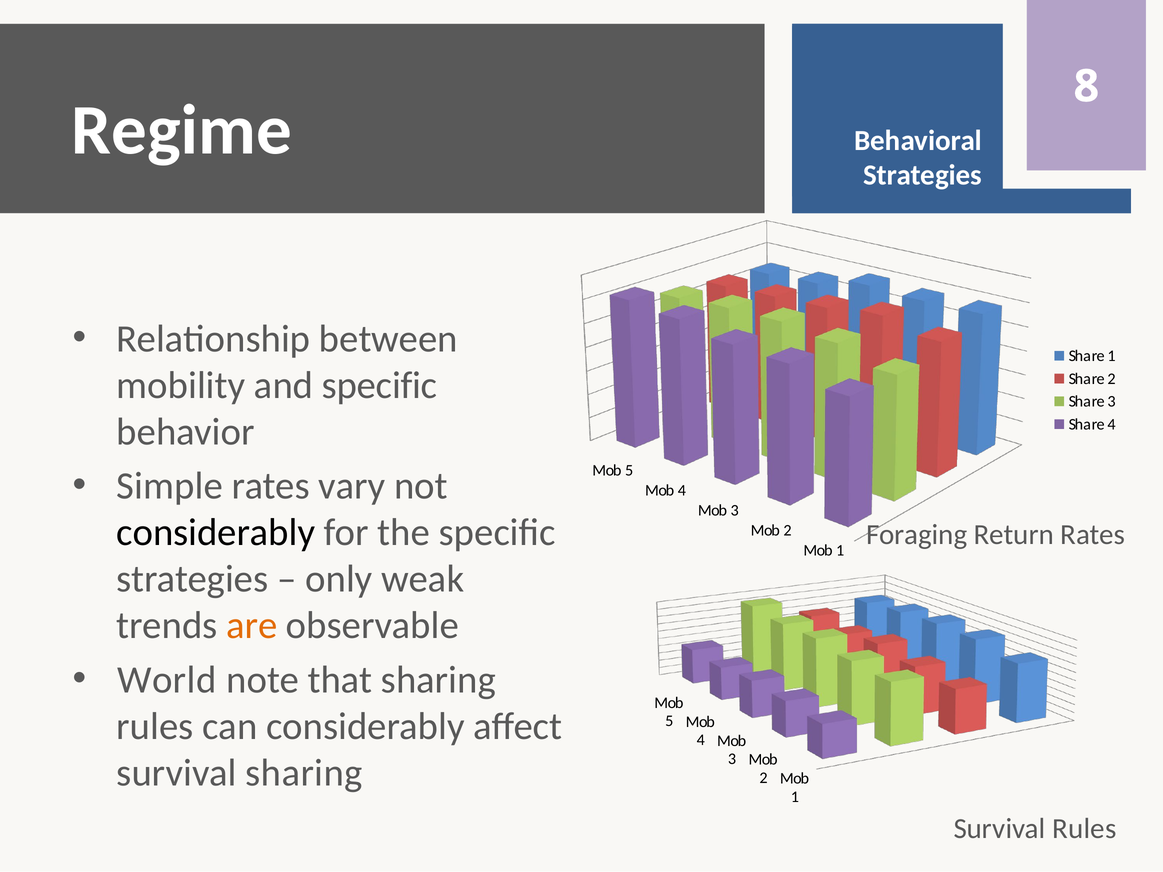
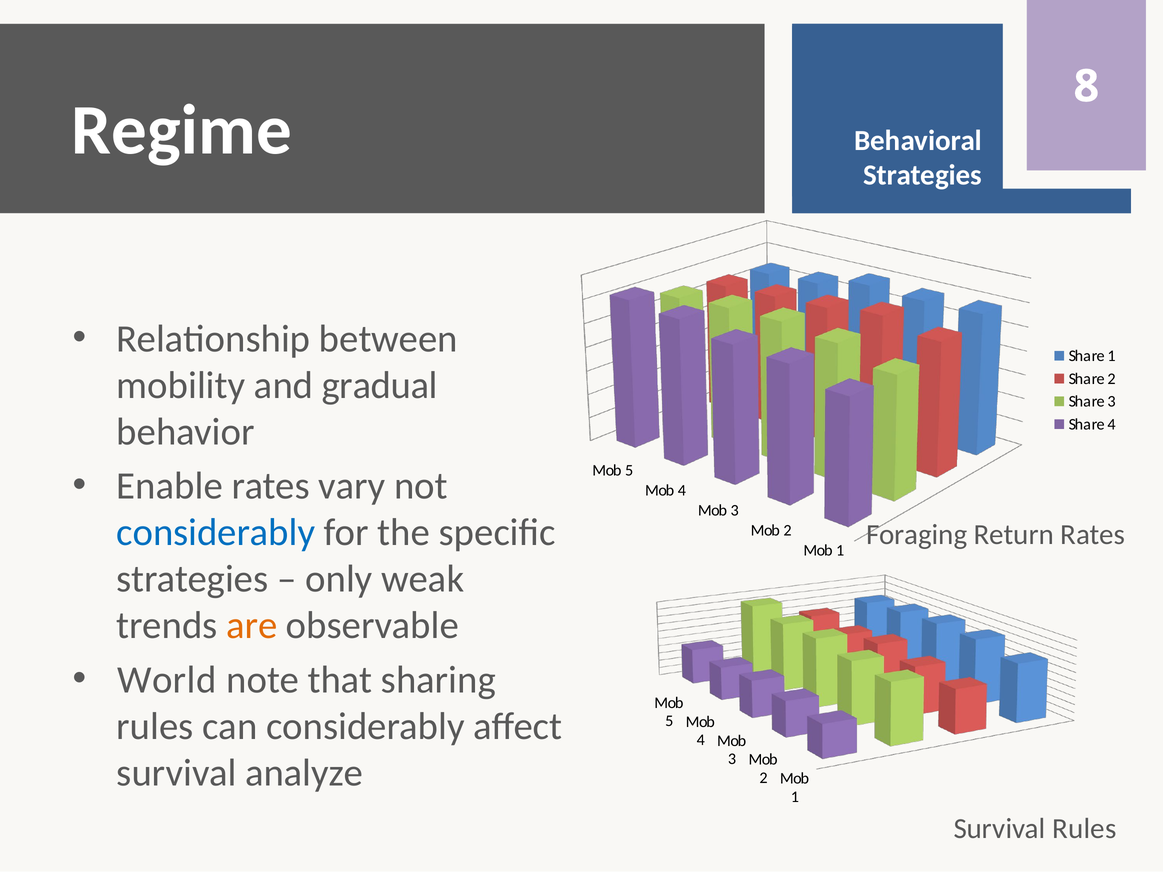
and specific: specific -> gradual
Simple: Simple -> Enable
considerably at (216, 533) colour: black -> blue
survival sharing: sharing -> analyze
